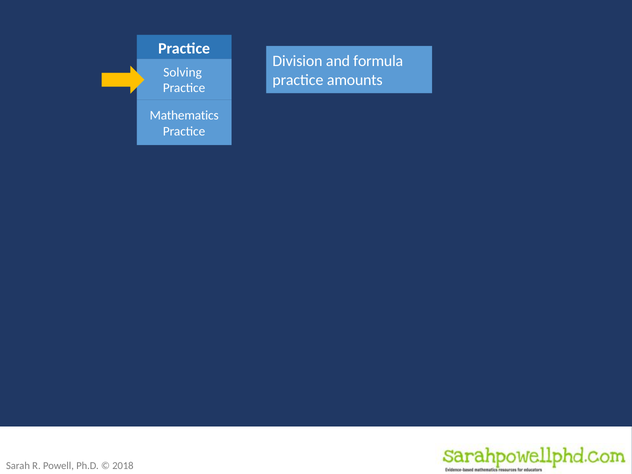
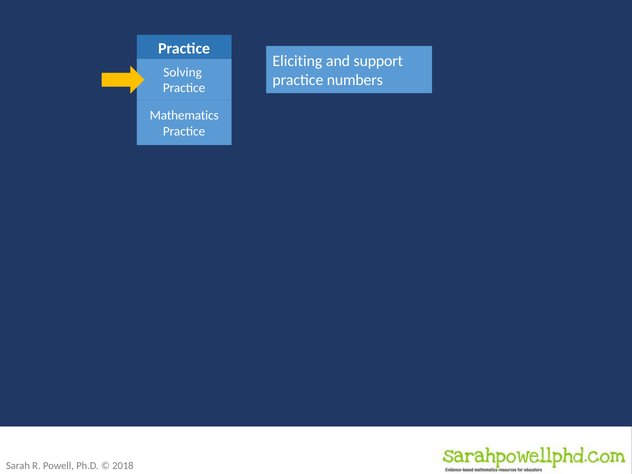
Division: Division -> Eliciting
formula: formula -> support
amounts: amounts -> numbers
